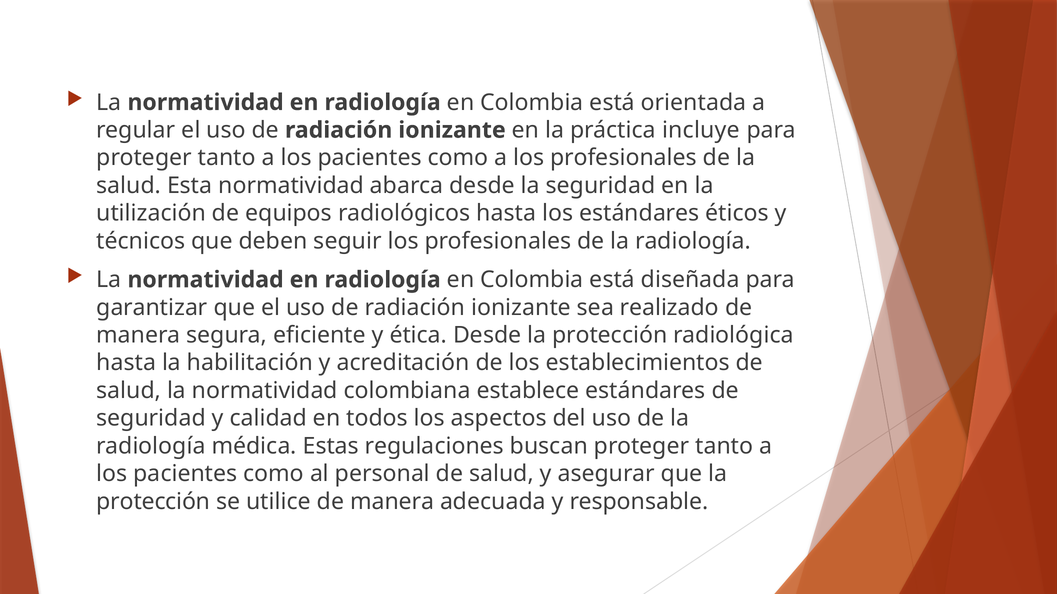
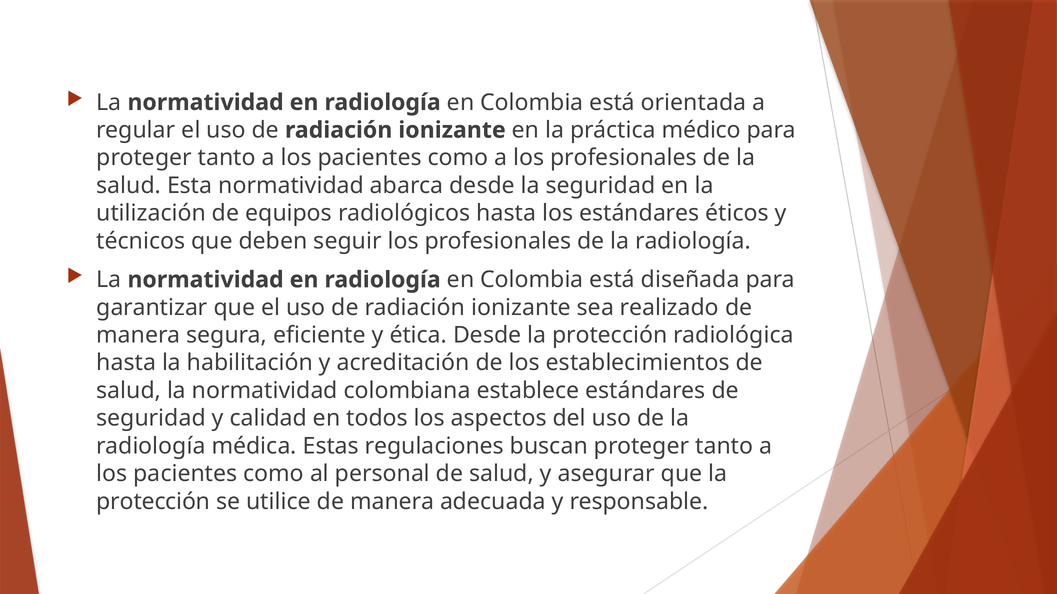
incluye: incluye -> médico
